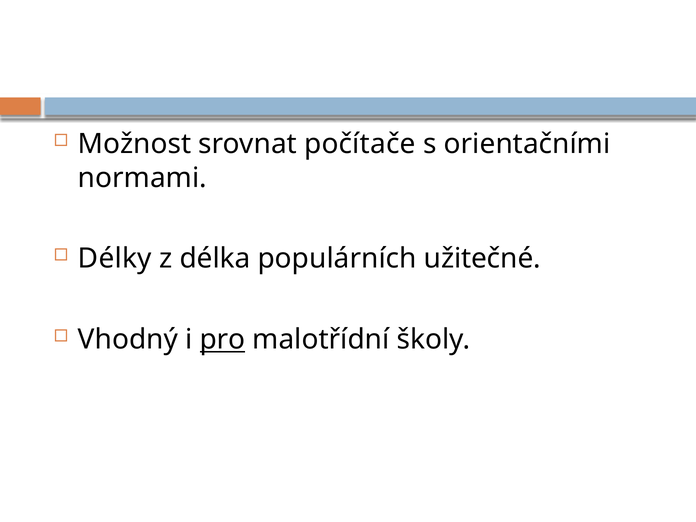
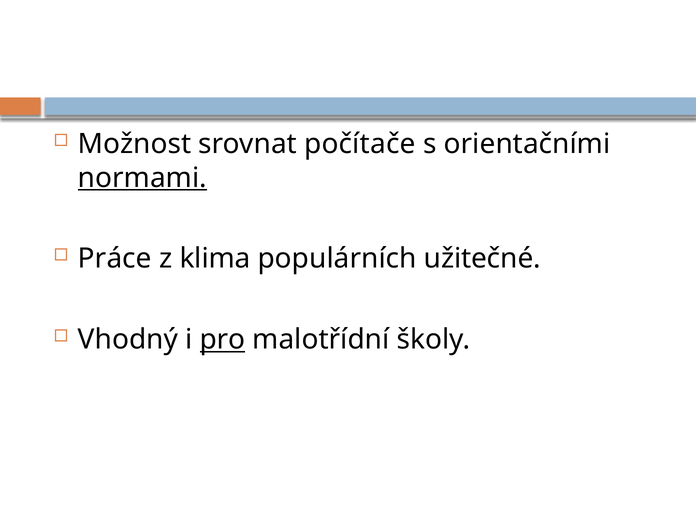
normami underline: none -> present
Délky: Délky -> Práce
délka: délka -> klima
